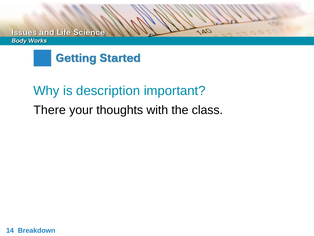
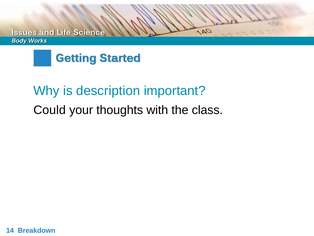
There: There -> Could
